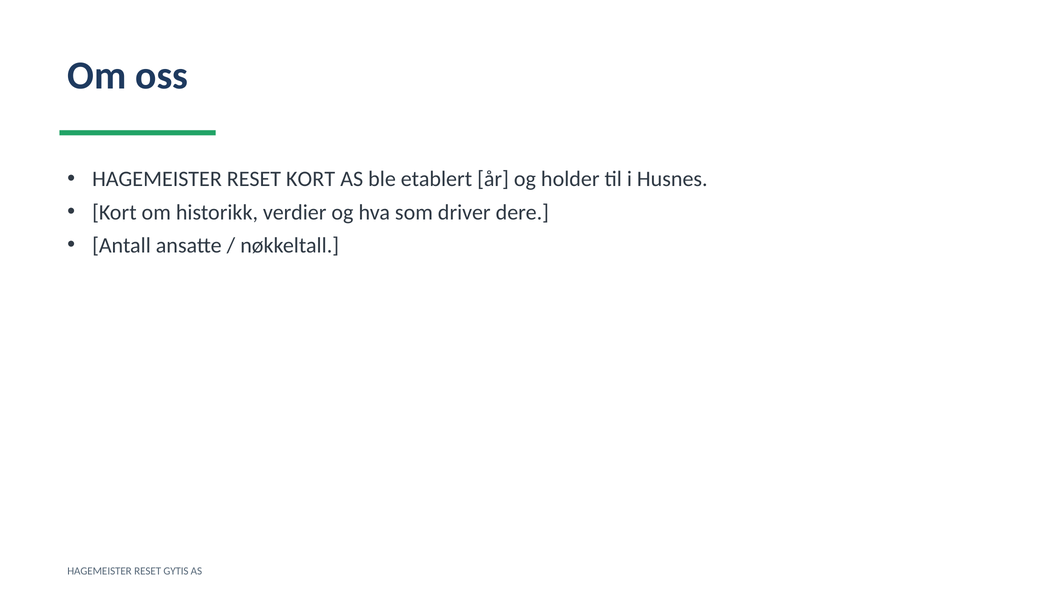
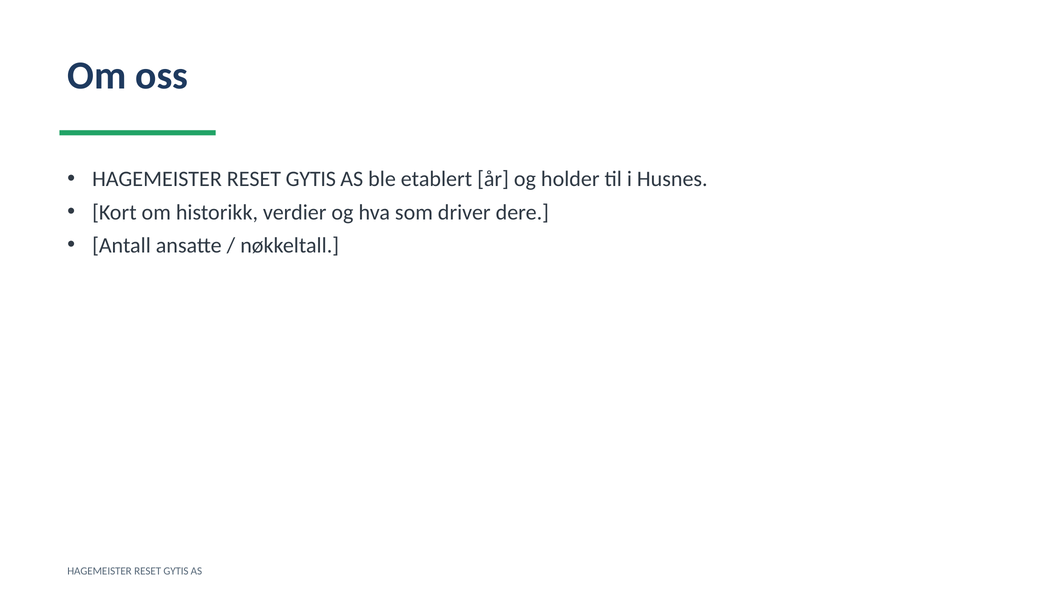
KORT at (311, 179): KORT -> GYTIS
